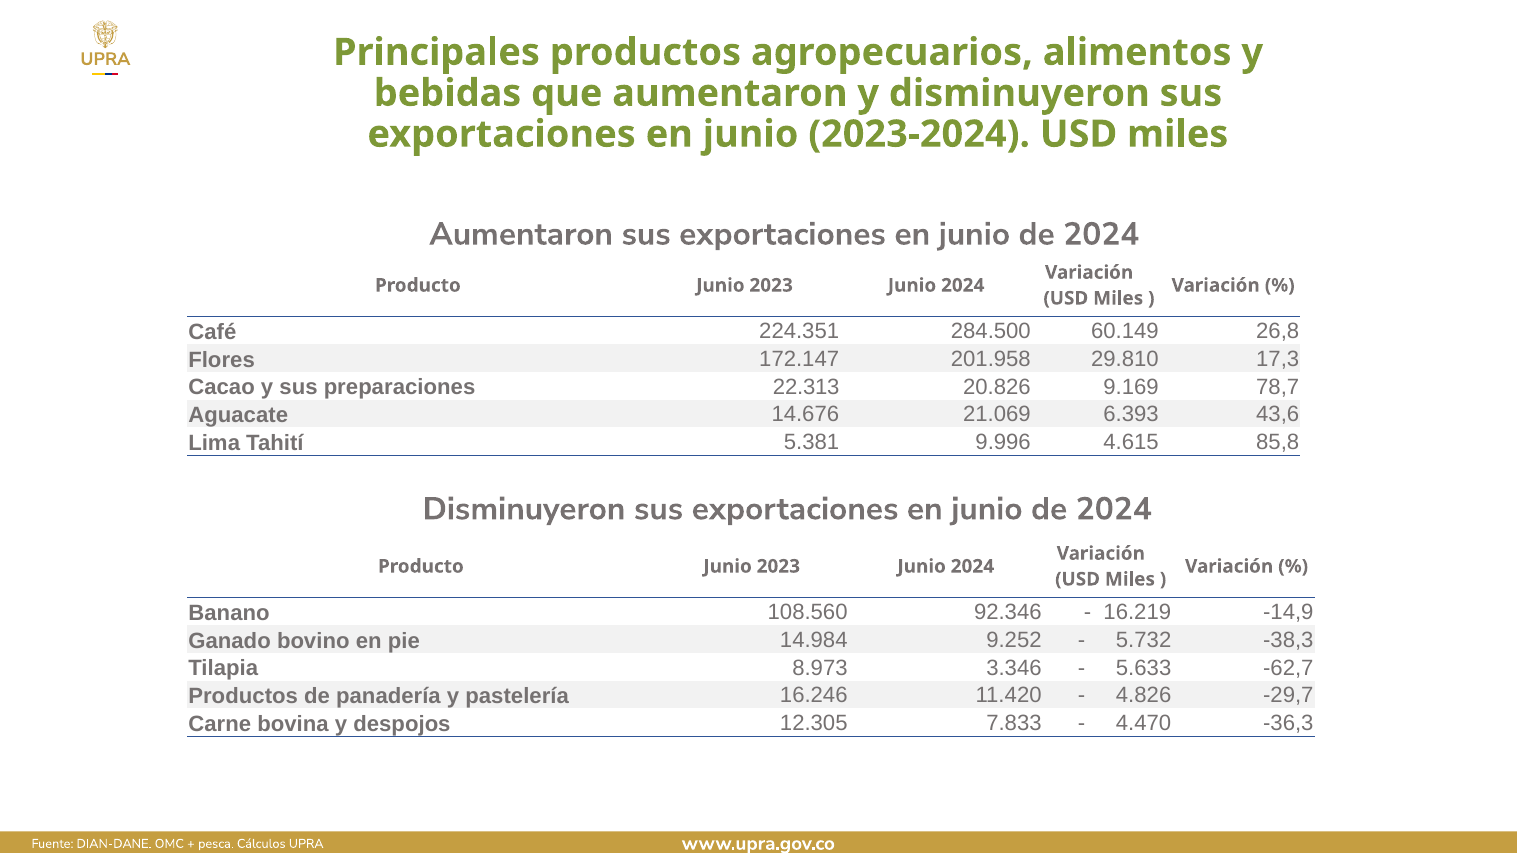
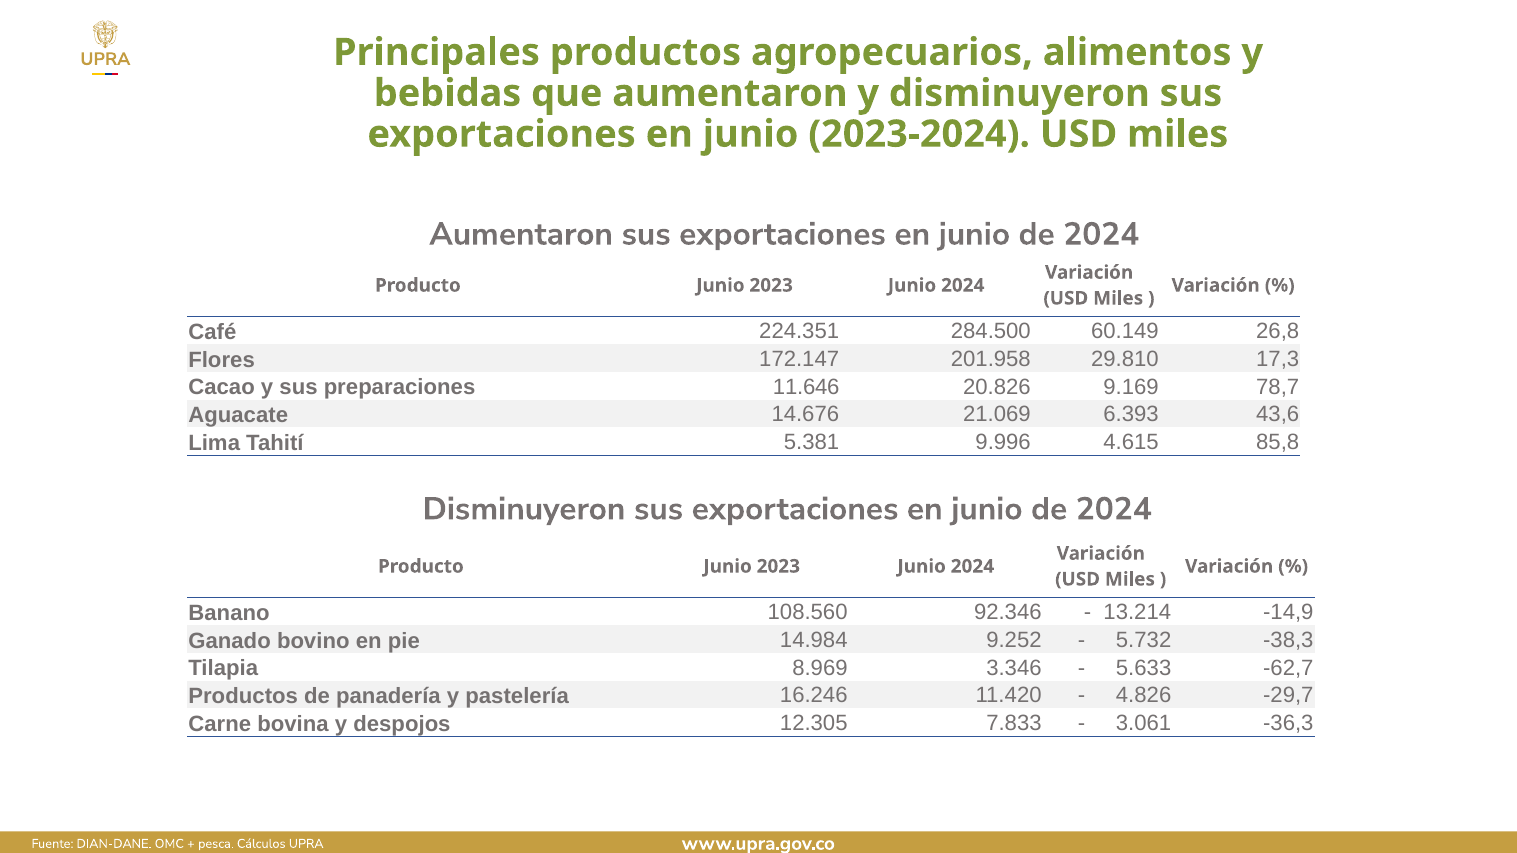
22.313: 22.313 -> 11.646
16.219: 16.219 -> 13.214
8.973: 8.973 -> 8.969
4.470: 4.470 -> 3.061
